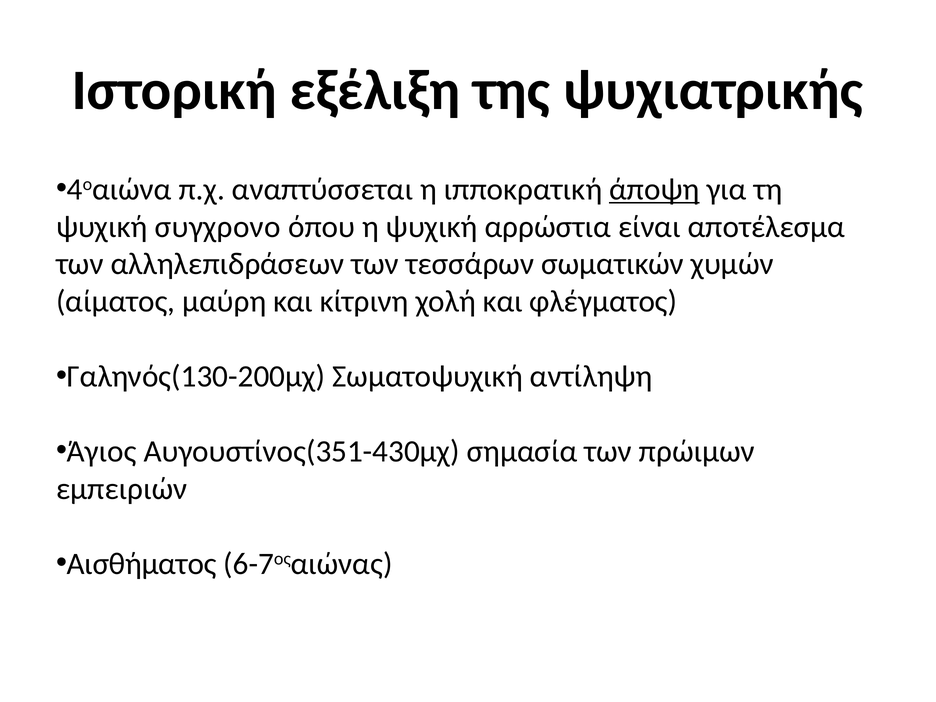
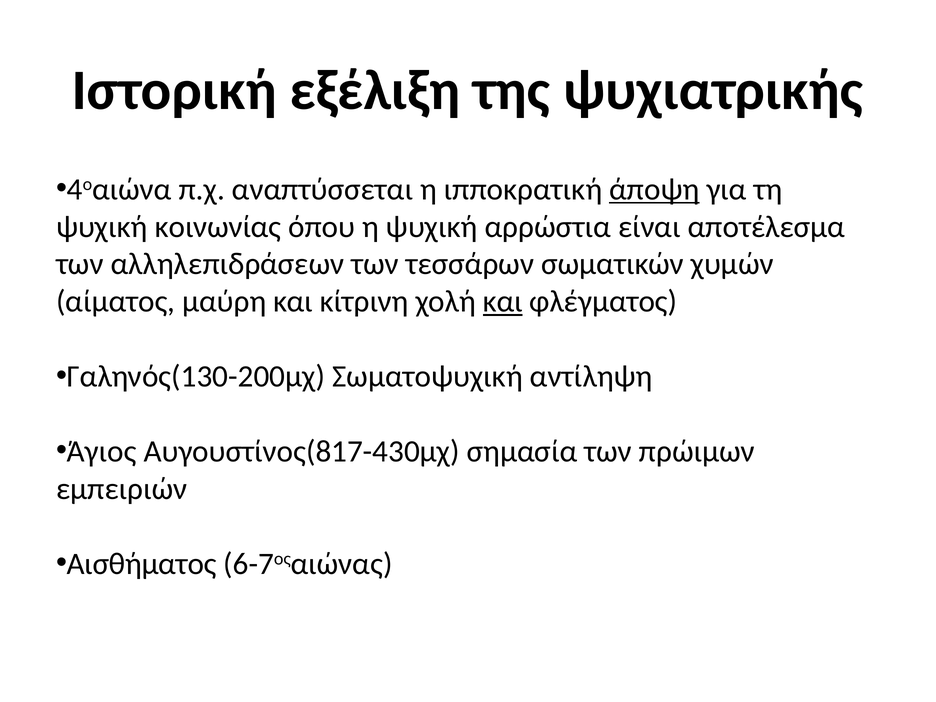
συγχρονο: συγχρονο -> κοινωνίας
και at (503, 302) underline: none -> present
Αυγουστίνος(351-430μχ: Αυγουστίνος(351-430μχ -> Αυγουστίνος(817-430μχ
